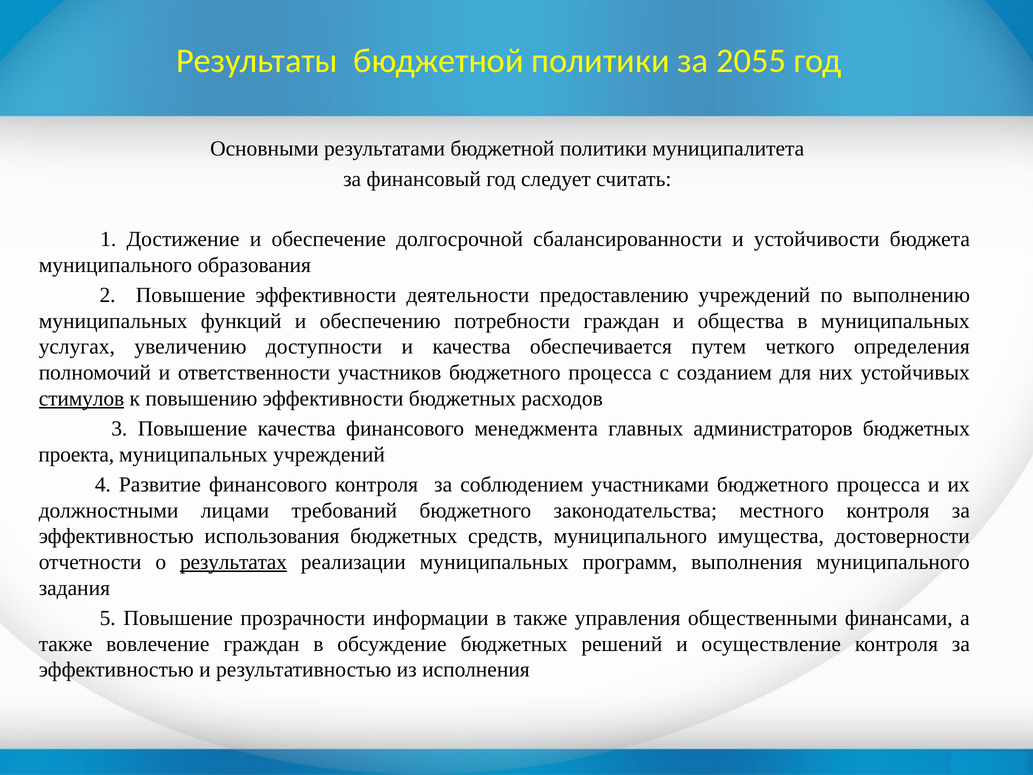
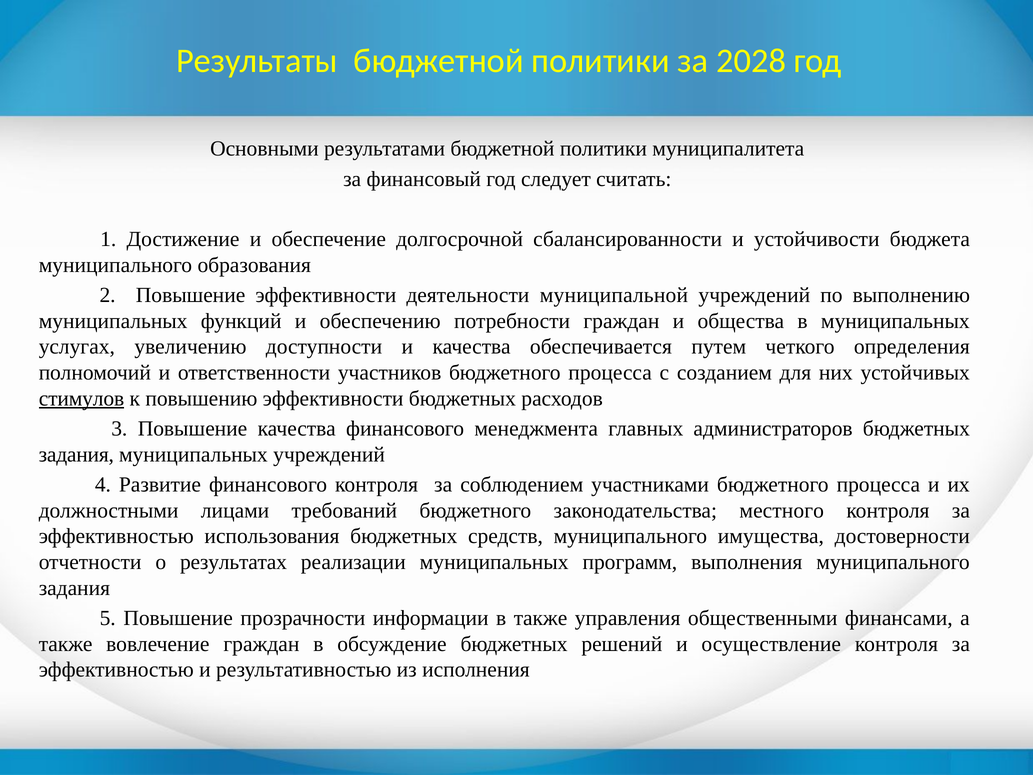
2055: 2055 -> 2028
предоставлению: предоставлению -> муниципальной
проекта at (76, 454): проекта -> задания
результатах underline: present -> none
